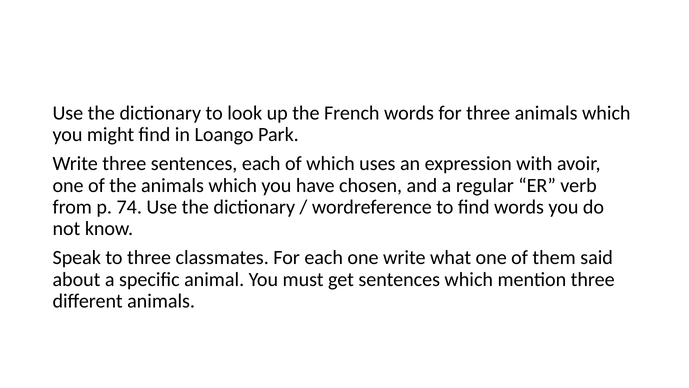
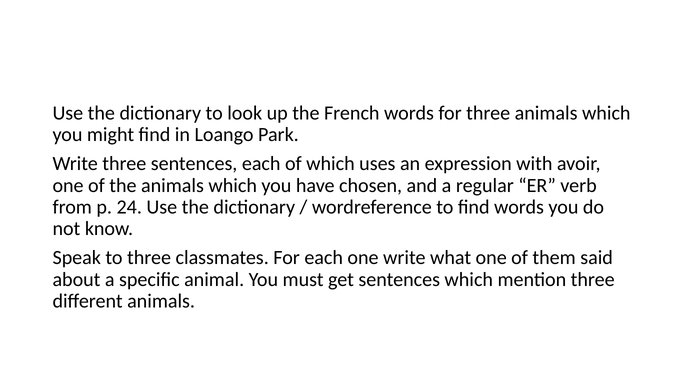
74: 74 -> 24
